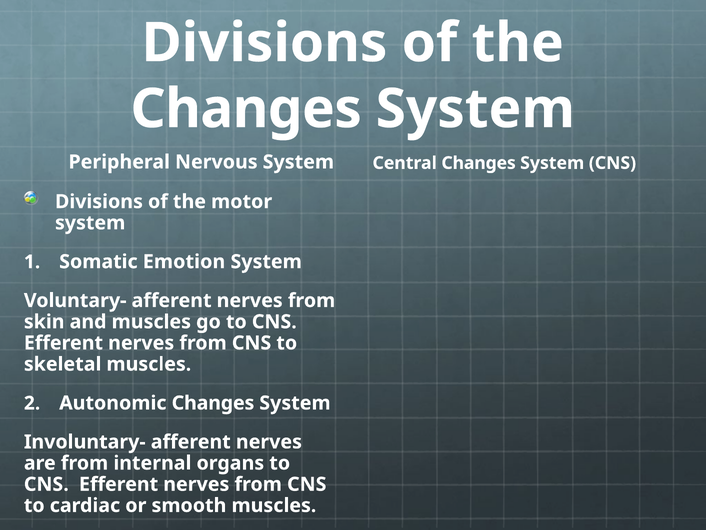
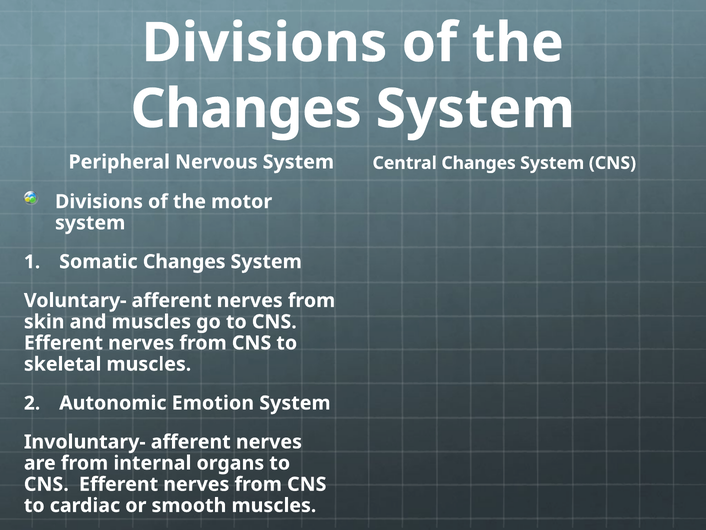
Somatic Emotion: Emotion -> Changes
Autonomic Changes: Changes -> Emotion
